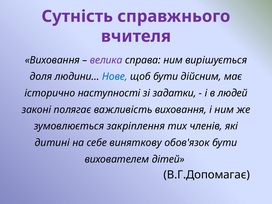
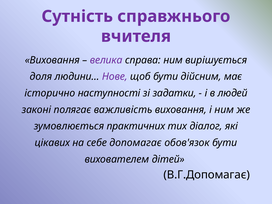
Нове colour: blue -> purple
закріплення: закріплення -> практичних
членів: членів -> діалог
дитині: дитині -> цікавих
виняткову: виняткову -> допомагає
